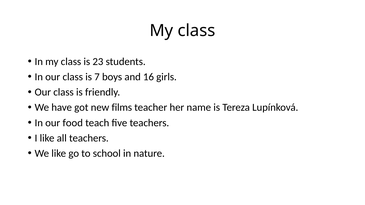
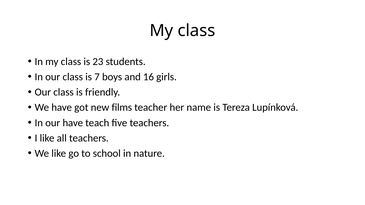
our food: food -> have
